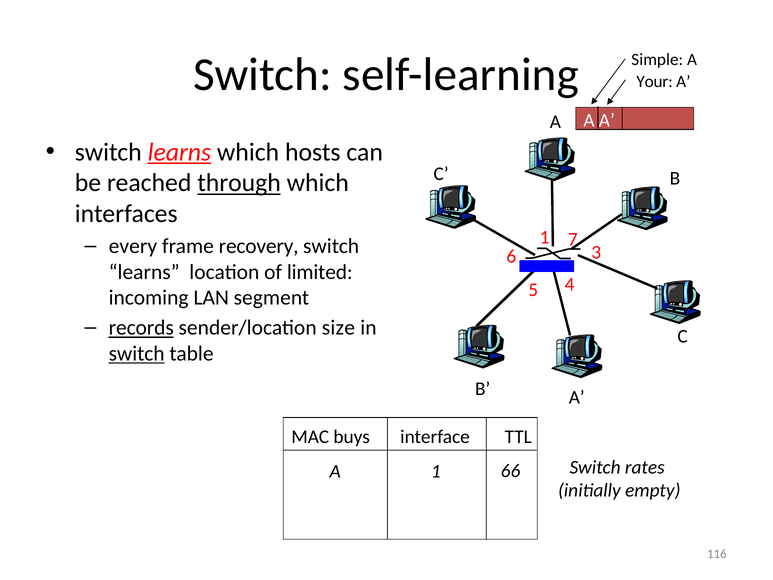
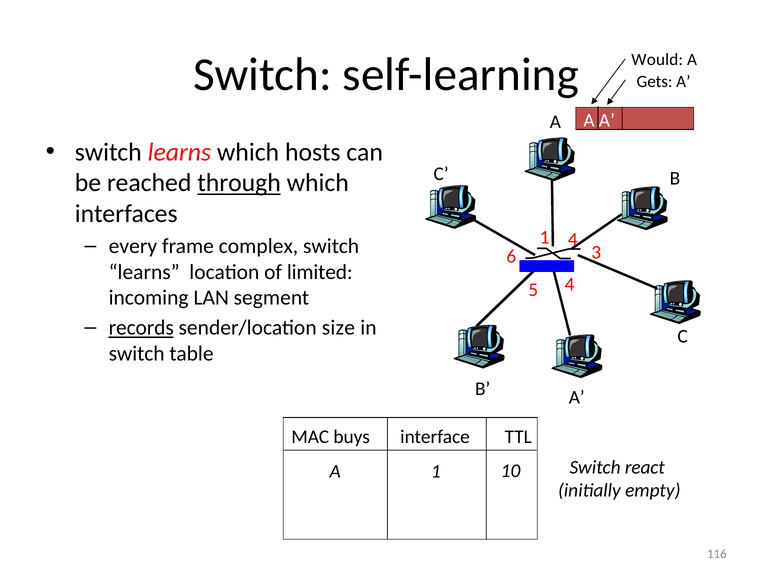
Simple: Simple -> Would
Your: Your -> Gets
learns at (179, 152) underline: present -> none
1 7: 7 -> 4
recovery: recovery -> complex
switch at (137, 354) underline: present -> none
rates: rates -> react
66: 66 -> 10
